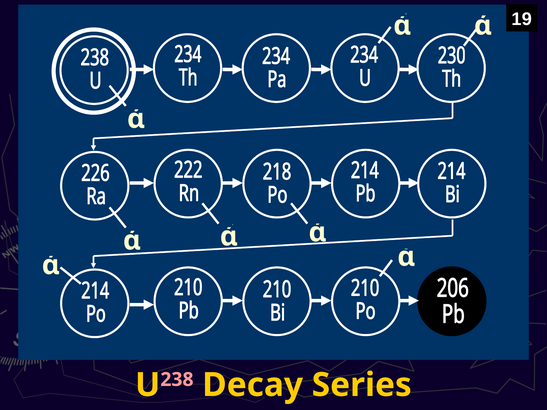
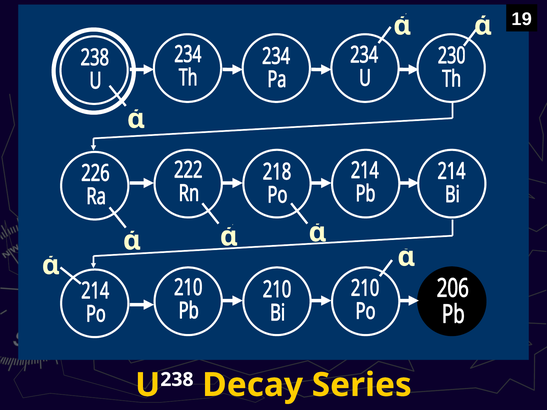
238 colour: pink -> white
